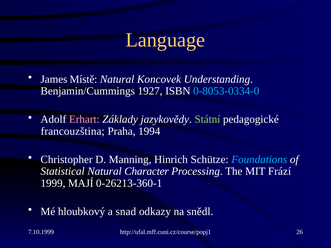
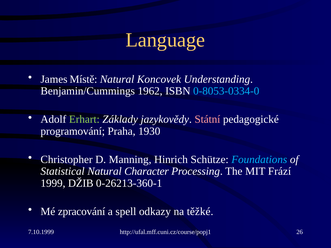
1927: 1927 -> 1962
Erhart colour: pink -> light green
Státní colour: light green -> pink
francouzština: francouzština -> programování
1994: 1994 -> 1930
MAJÍ: MAJÍ -> DŽIB
hloubkový: hloubkový -> zpracování
snad: snad -> spell
snědl: snědl -> těžké
